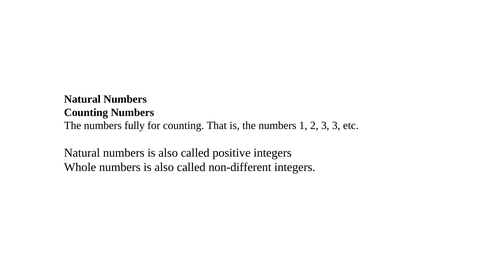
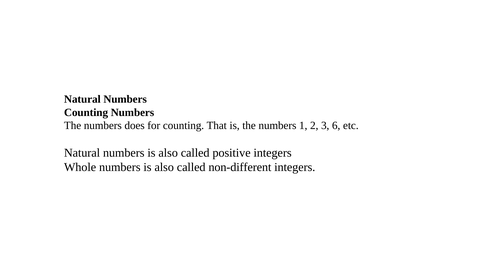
fully: fully -> does
3 3: 3 -> 6
